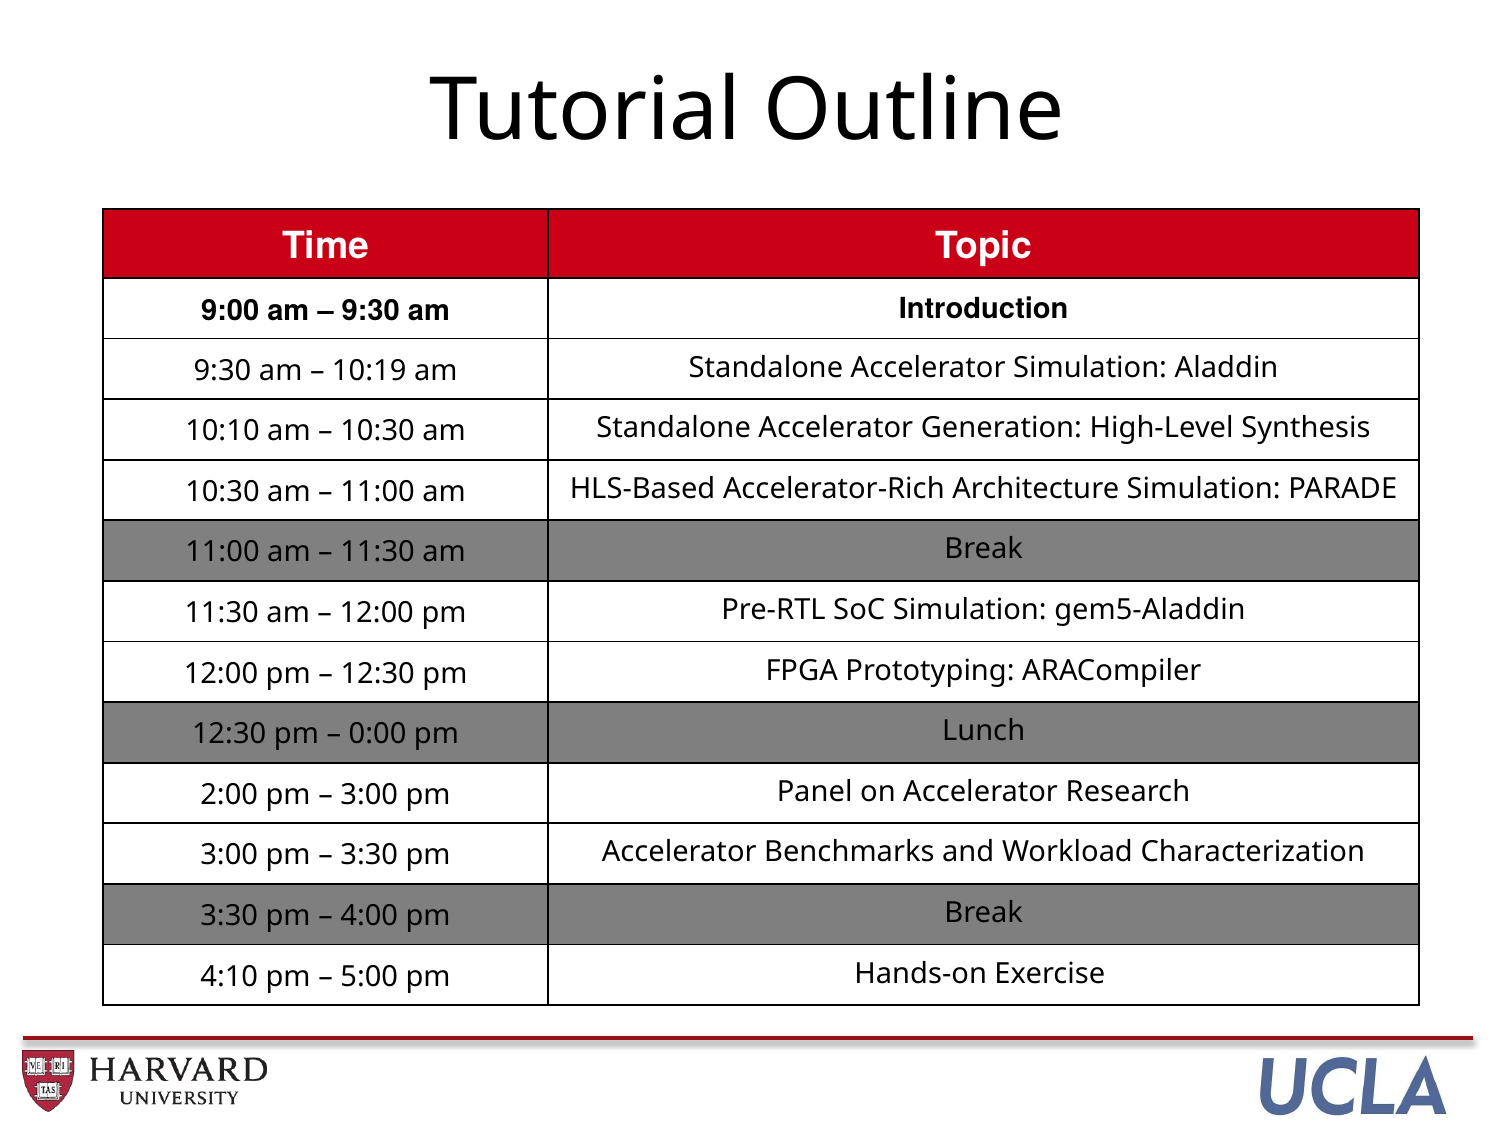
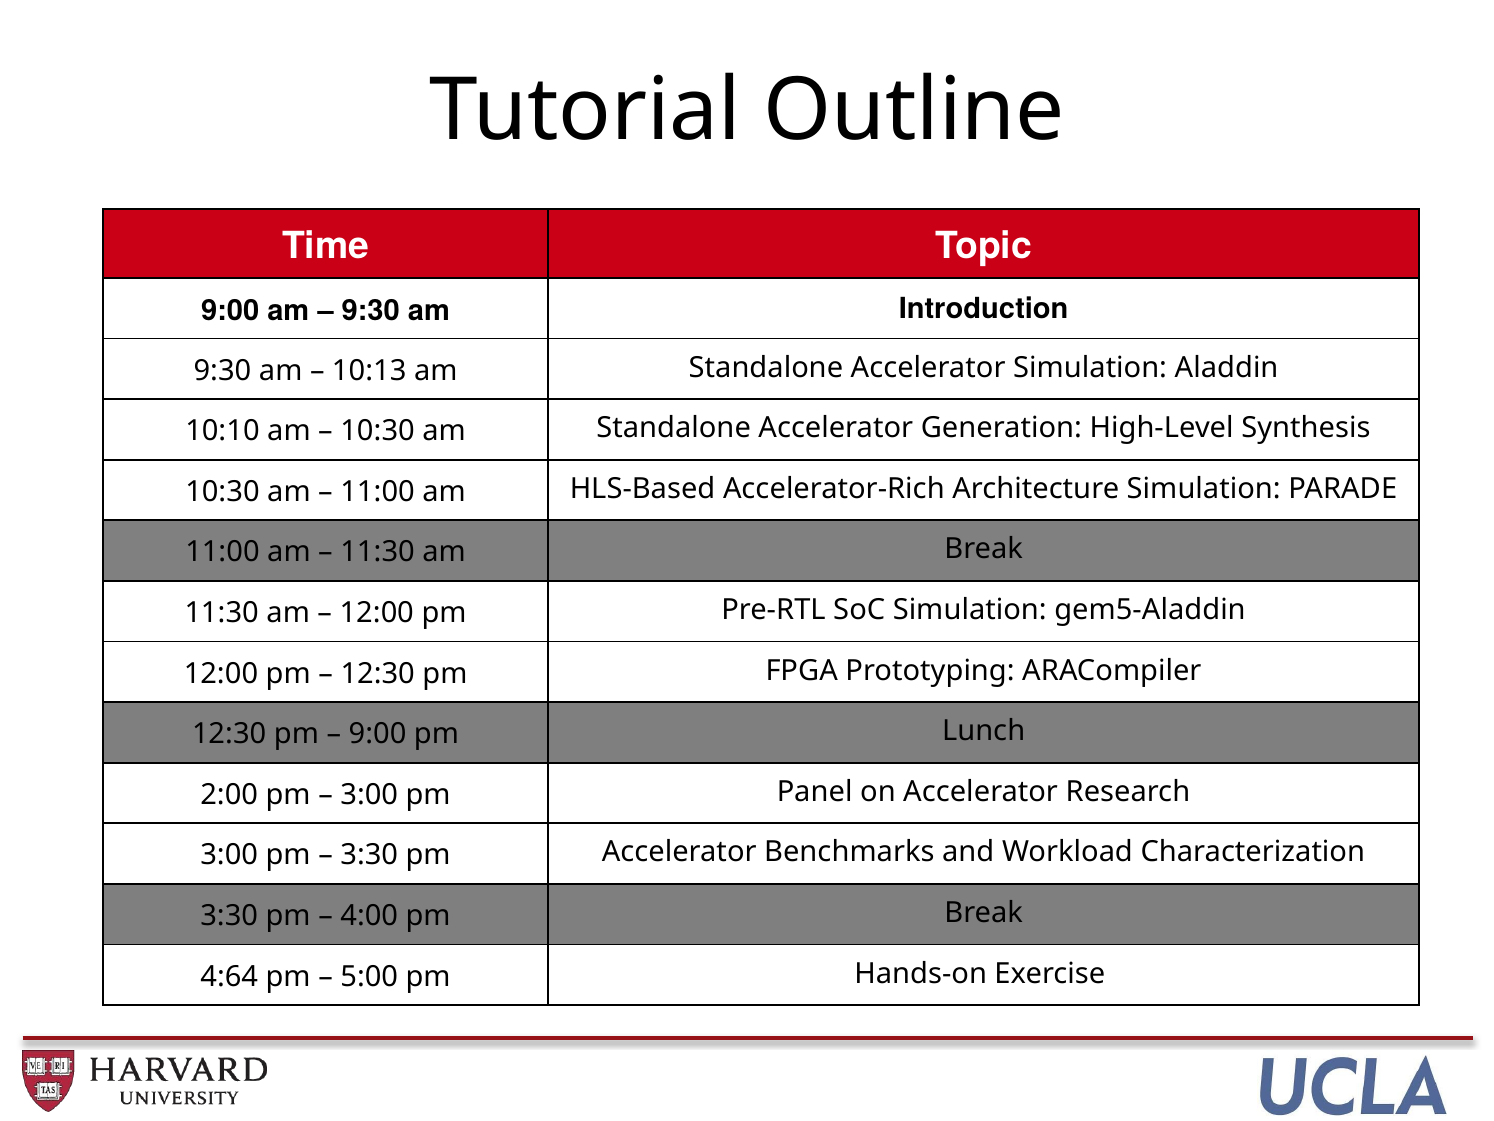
10:19: 10:19 -> 10:13
0:00 at (378, 734): 0:00 -> 9:00
4:10: 4:10 -> 4:64
